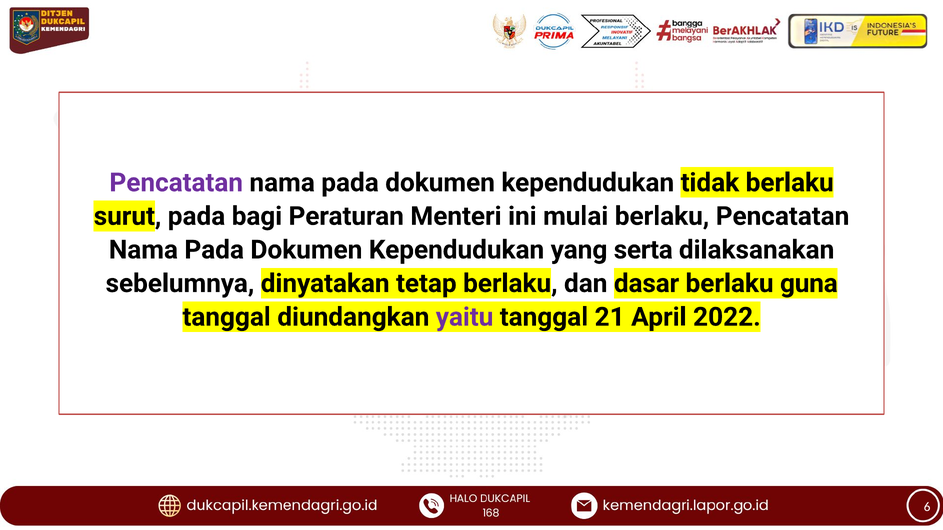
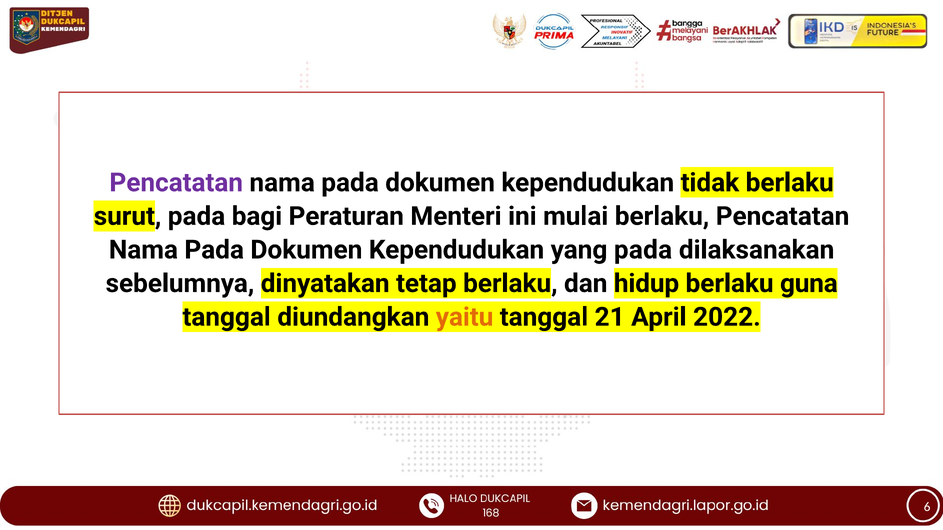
yang serta: serta -> pada
dasar: dasar -> hidup
yaitu colour: purple -> orange
